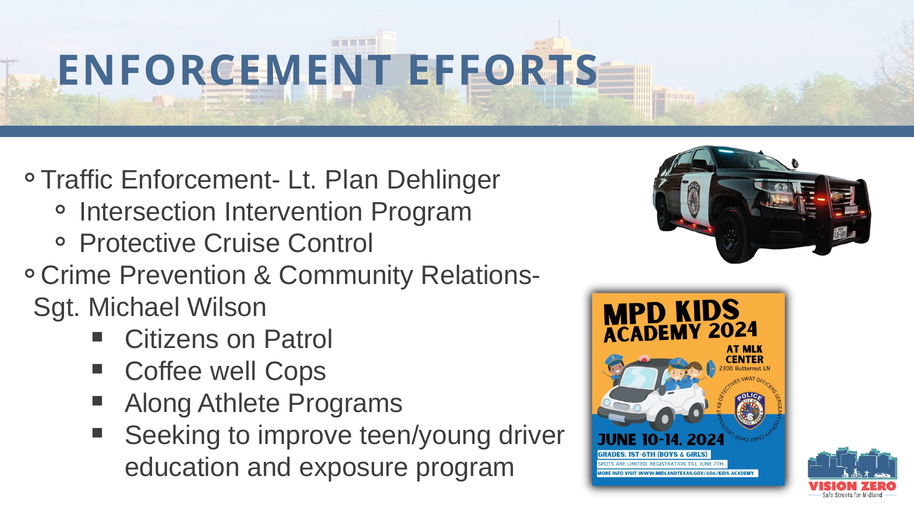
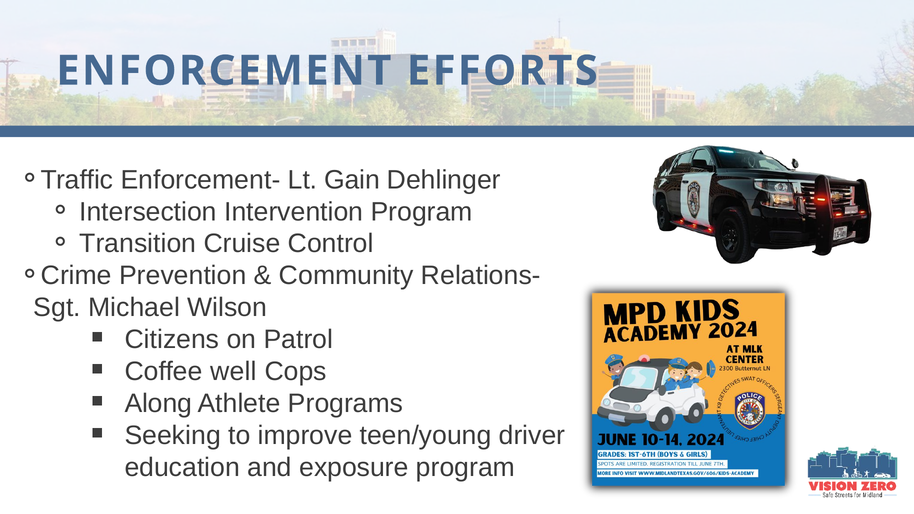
Plan: Plan -> Gain
Protective: Protective -> Transition
